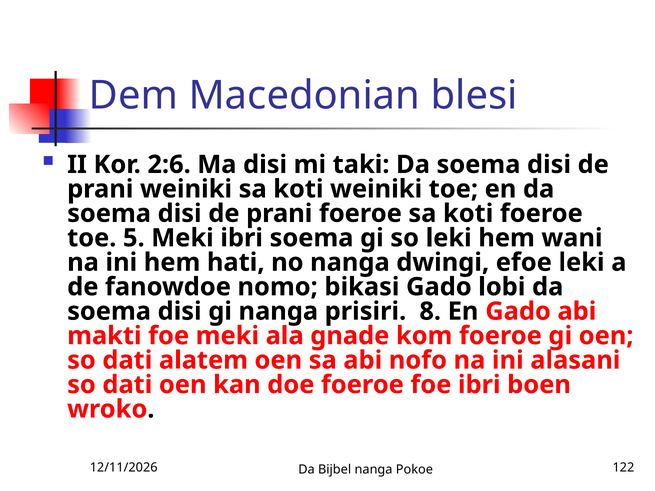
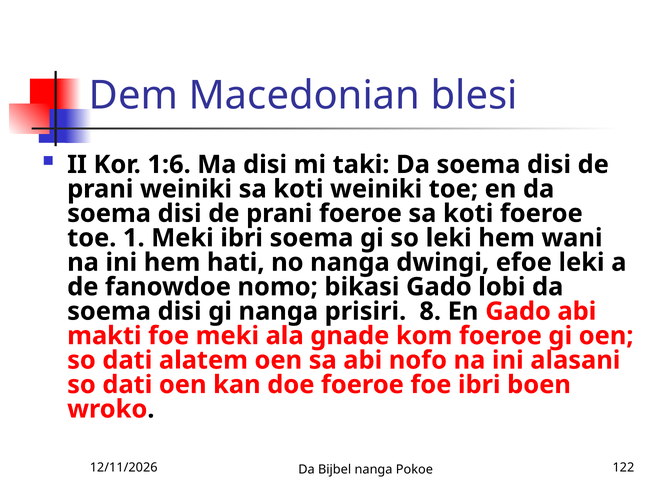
2:6: 2:6 -> 1:6
5: 5 -> 1
